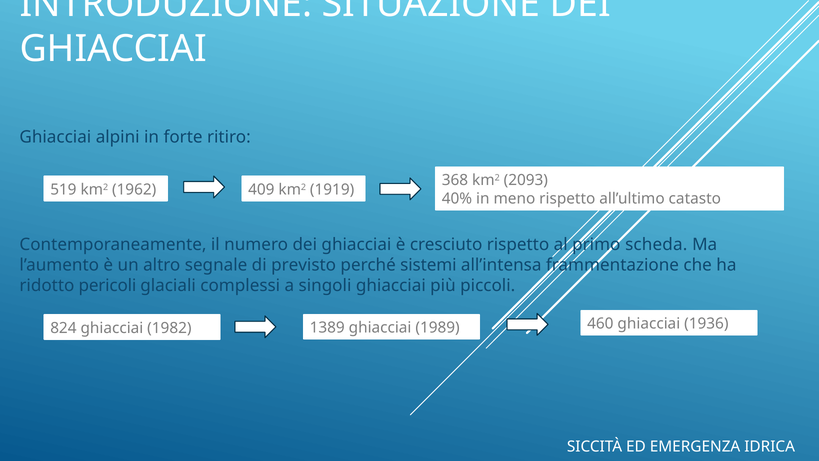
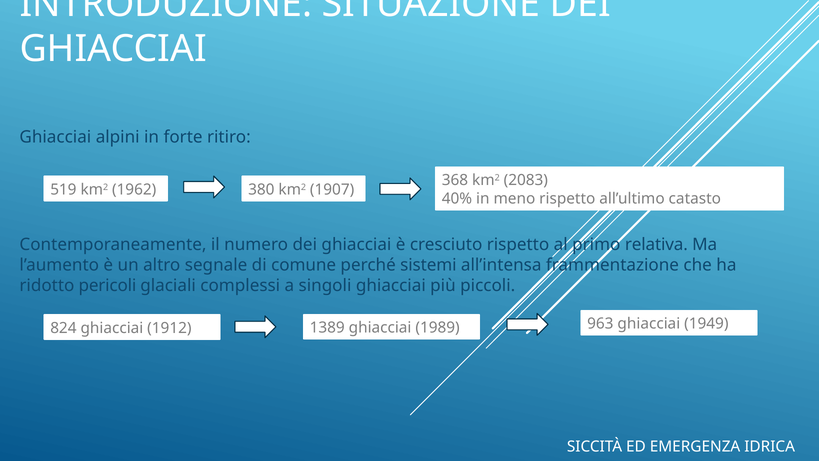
2093: 2093 -> 2083
409: 409 -> 380
1919: 1919 -> 1907
scheda: scheda -> relativa
previsto: previsto -> comune
1982: 1982 -> 1912
460: 460 -> 963
1936: 1936 -> 1949
